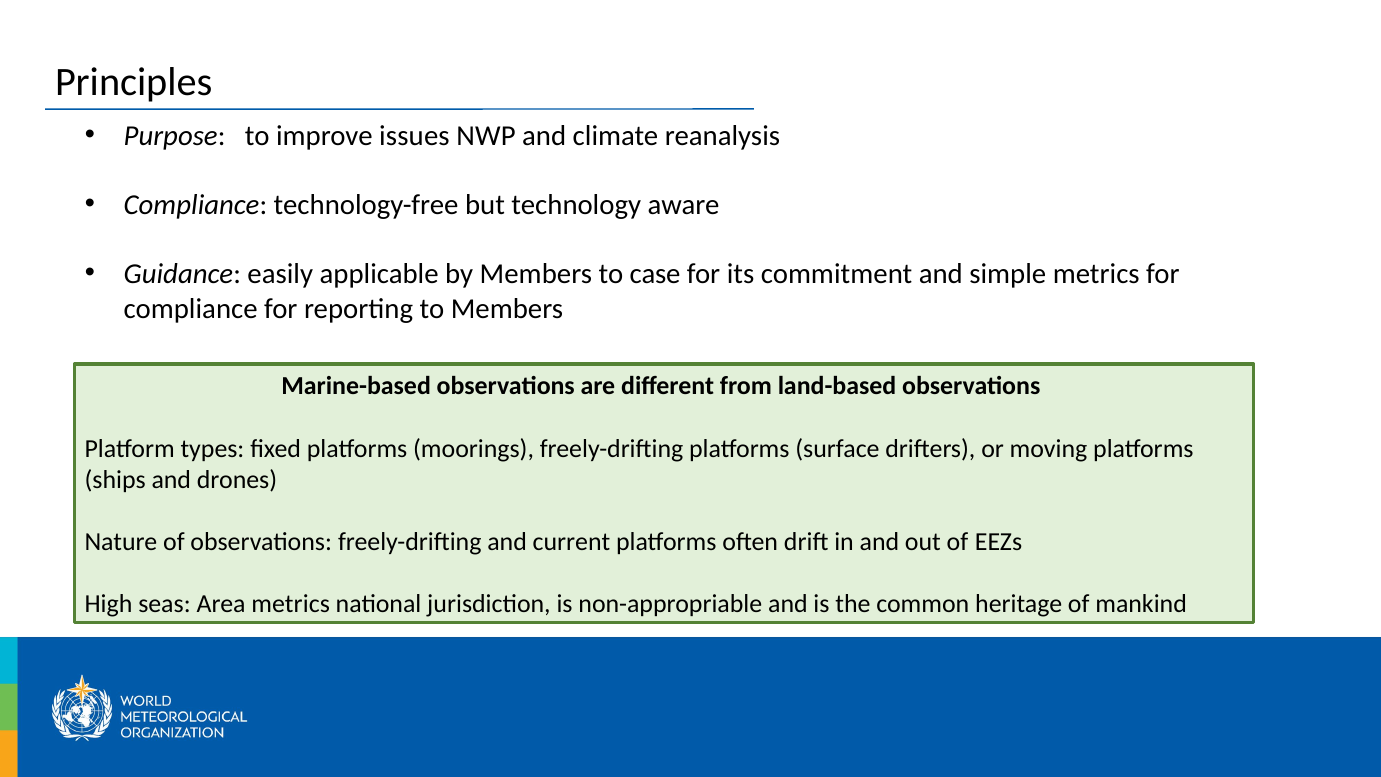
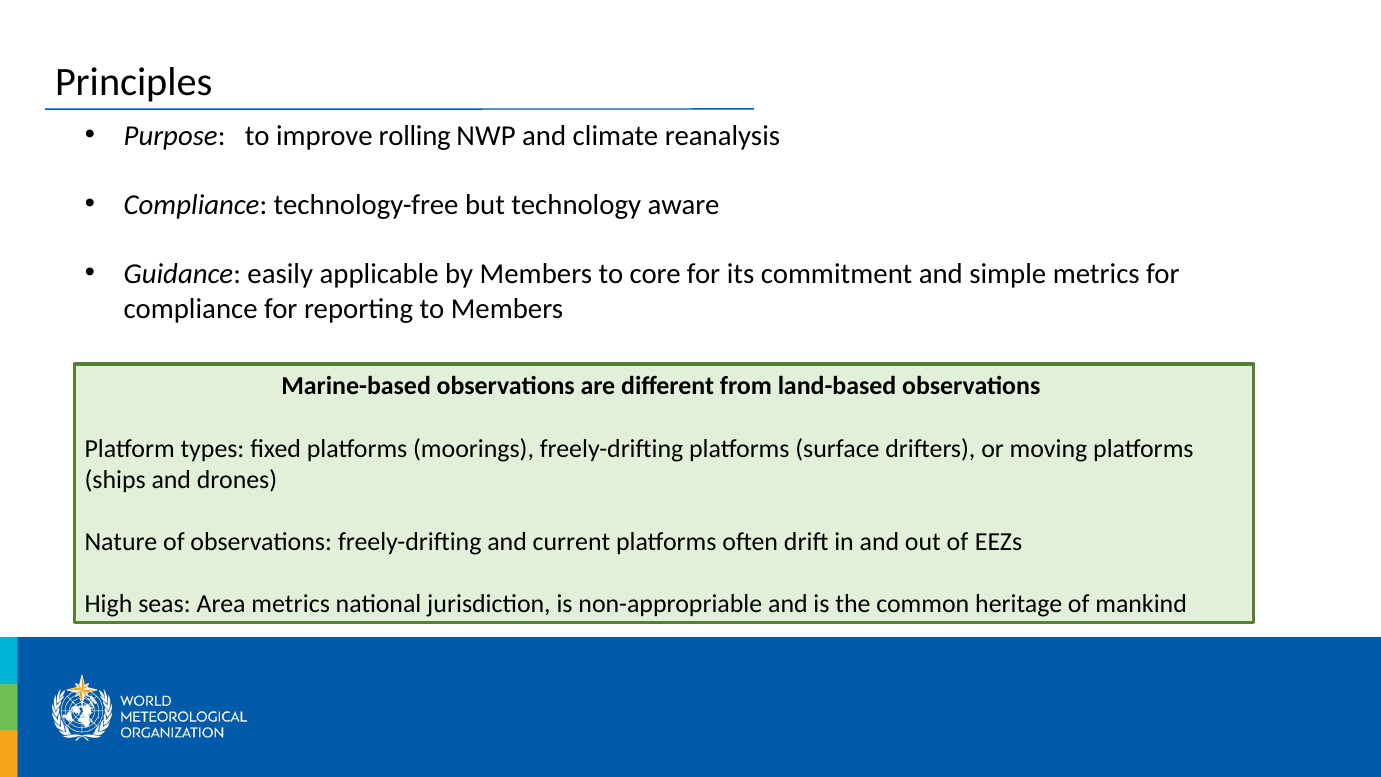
issues: issues -> rolling
case: case -> core
